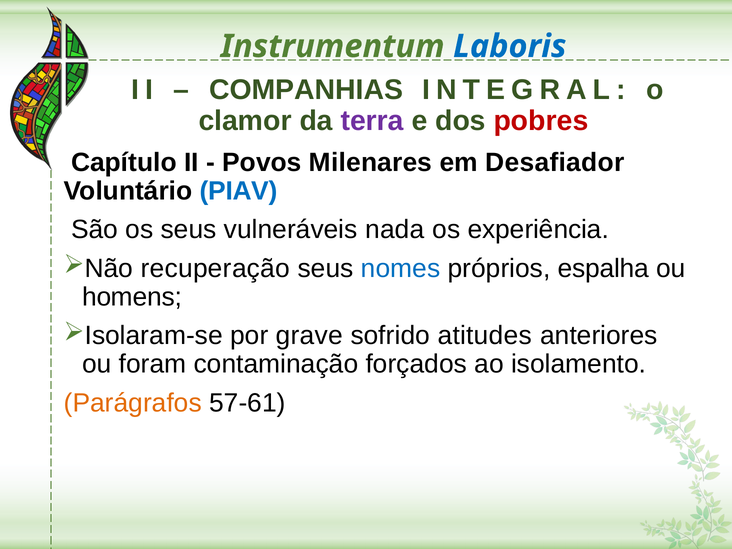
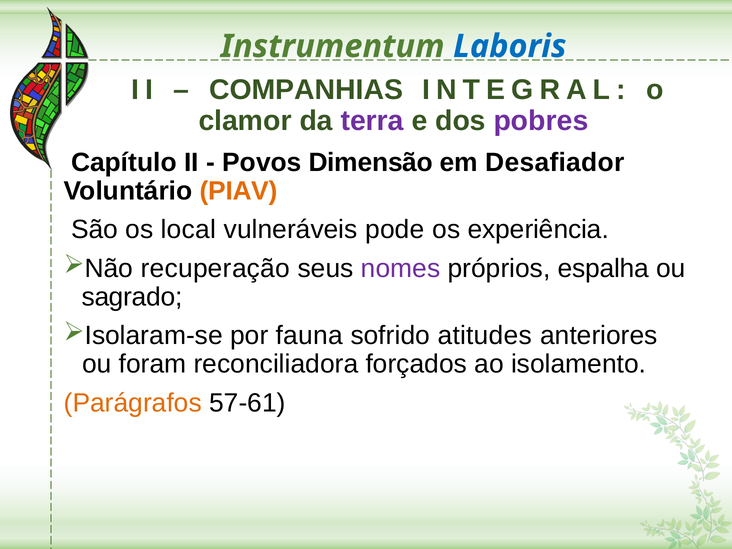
pobres colour: red -> purple
Milenares: Milenares -> Dimensão
PIAV colour: blue -> orange
os seus: seus -> local
nada: nada -> pode
nomes colour: blue -> purple
homens: homens -> sagrado
grave: grave -> fauna
contaminação: contaminação -> reconciliadora
